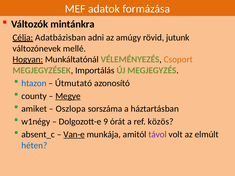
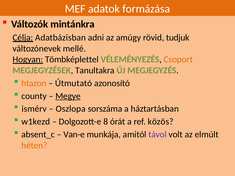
jutunk: jutunk -> tudjuk
Munkáltatónál: Munkáltatónál -> Tömbképlettel
Importálás: Importálás -> Tanultakra
htazon colour: blue -> orange
amiket: amiket -> ismérv
w1négy: w1négy -> w1kezd
9: 9 -> 8
Van-e underline: present -> none
héten colour: blue -> orange
